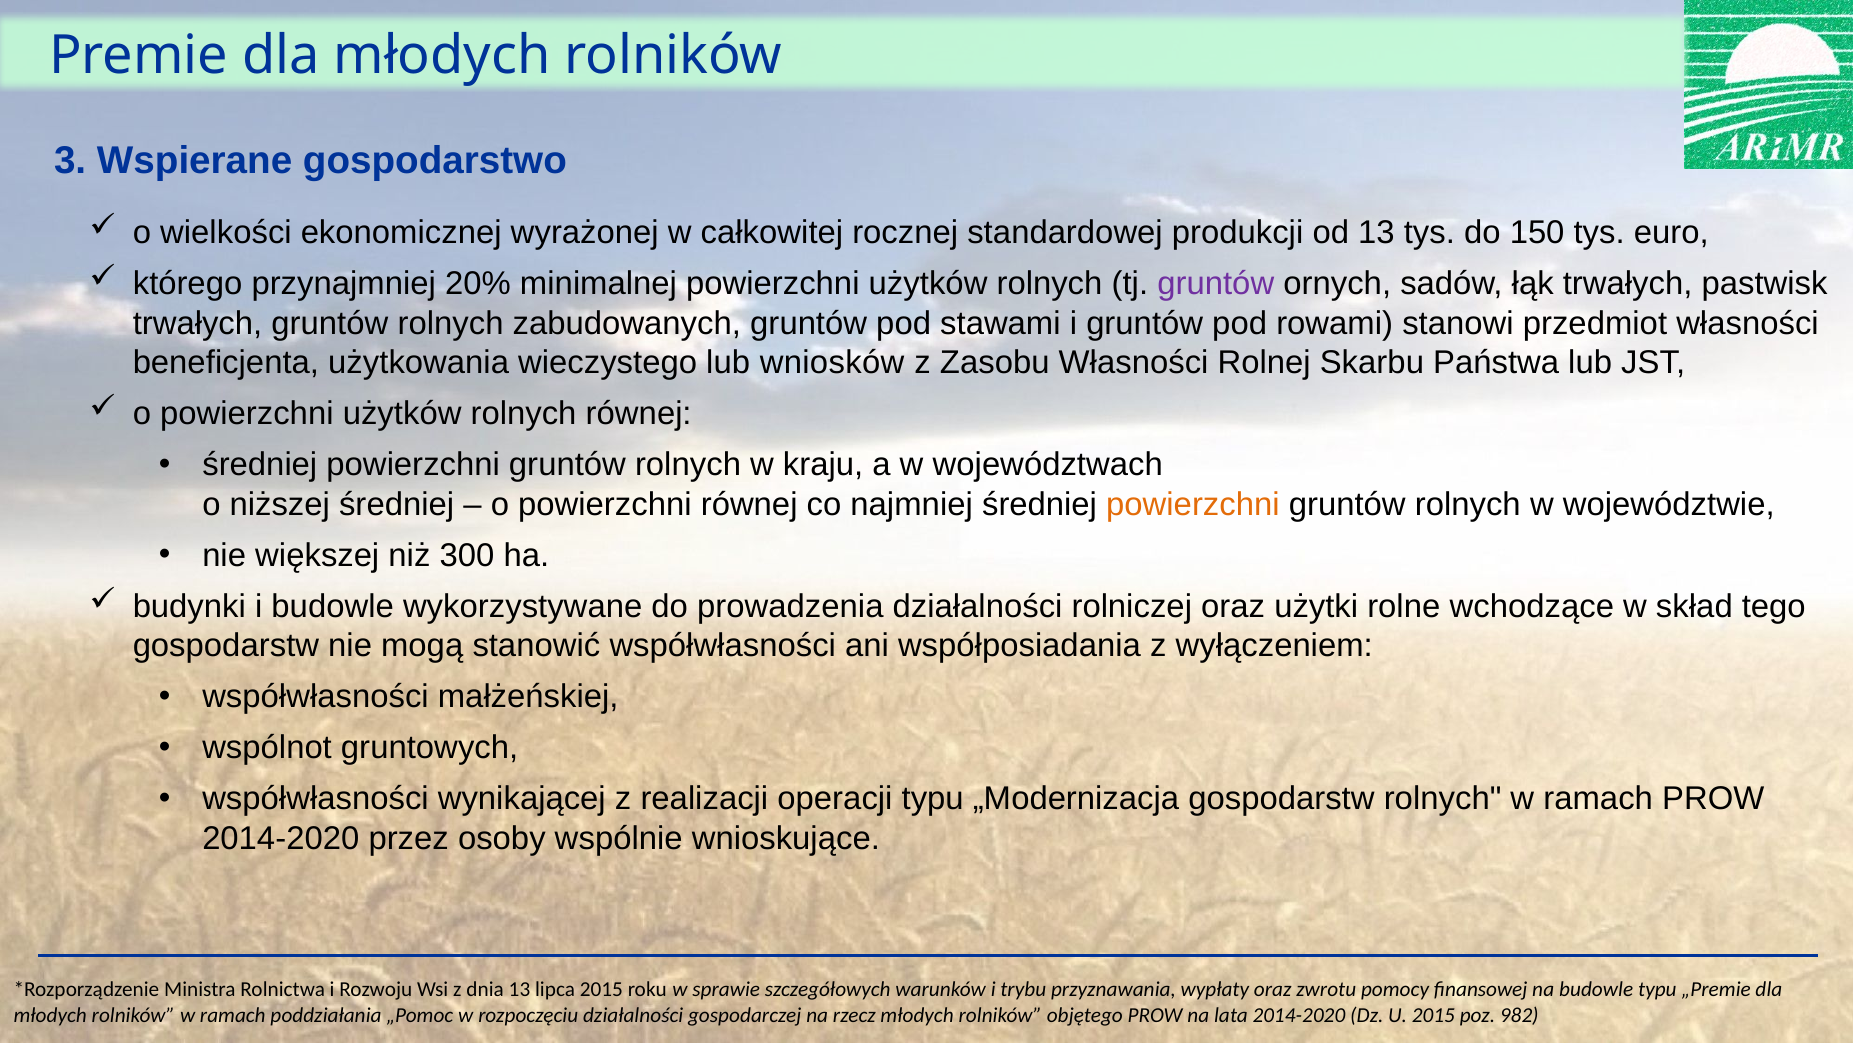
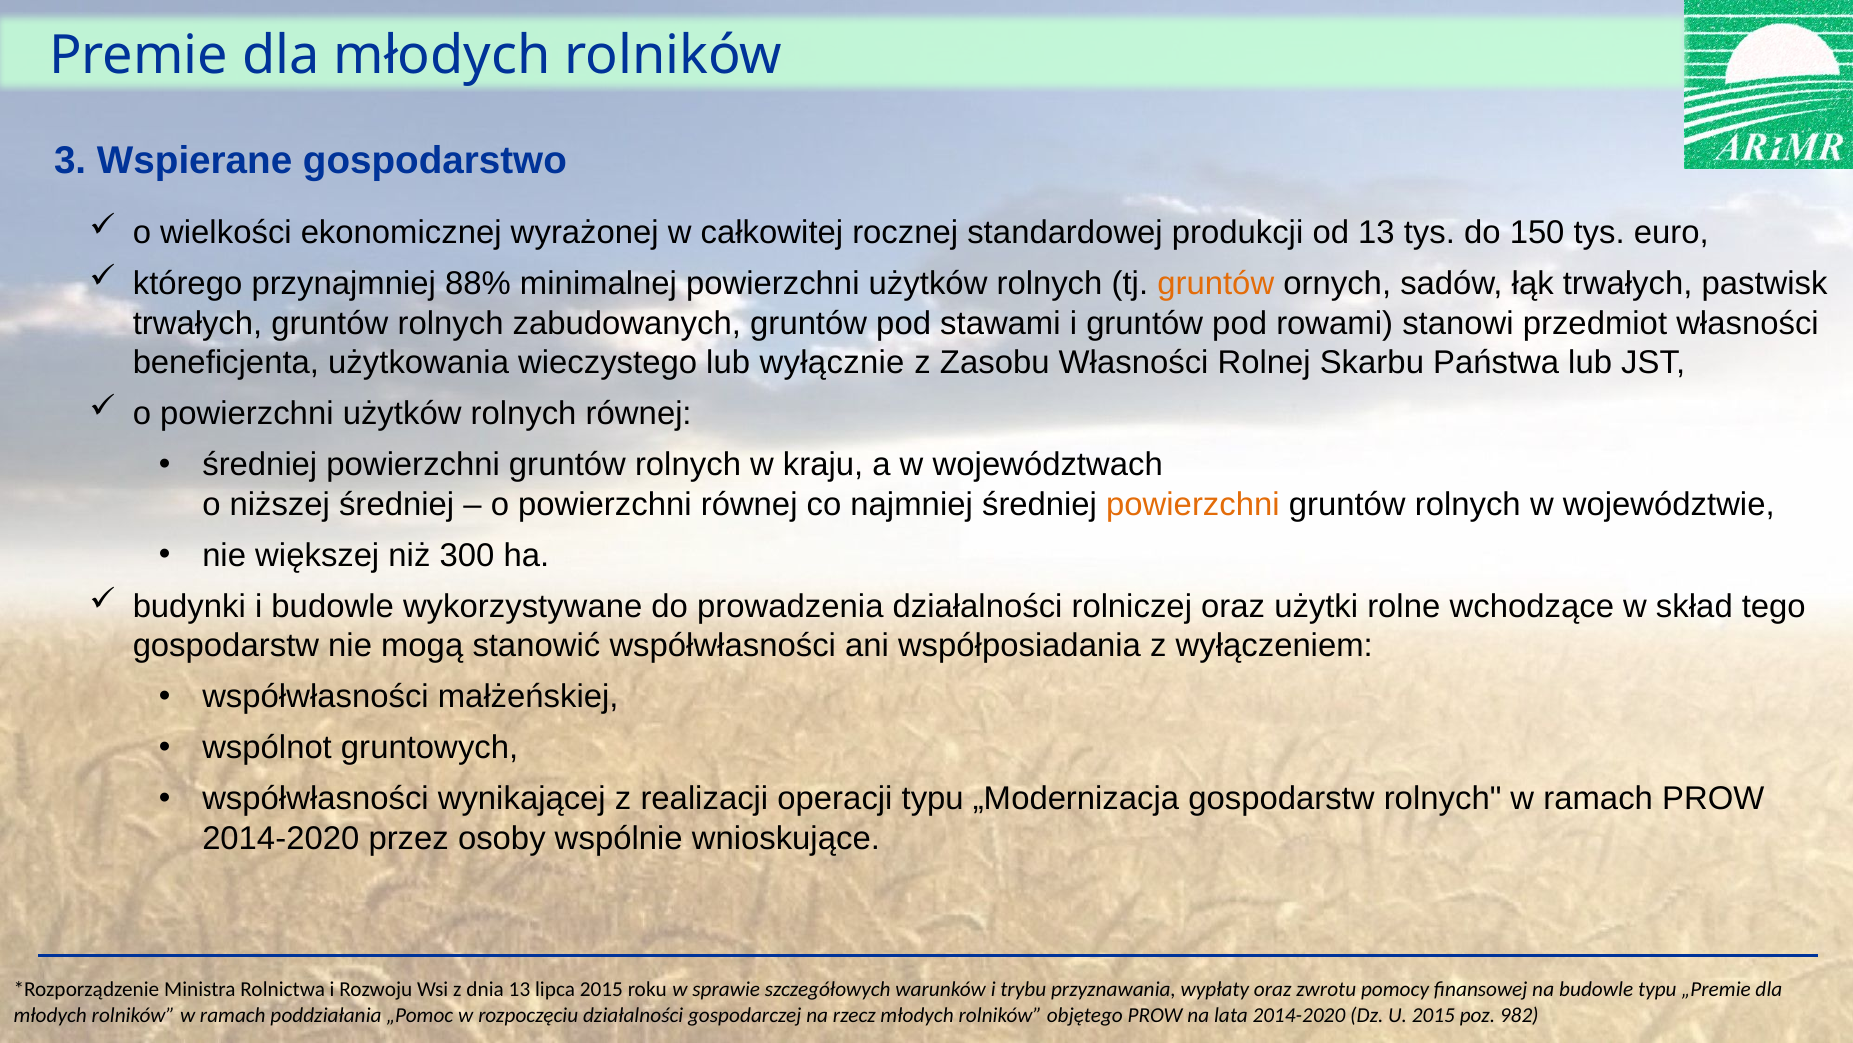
20%: 20% -> 88%
gruntów at (1216, 284) colour: purple -> orange
wniosków: wniosków -> wyłącznie
